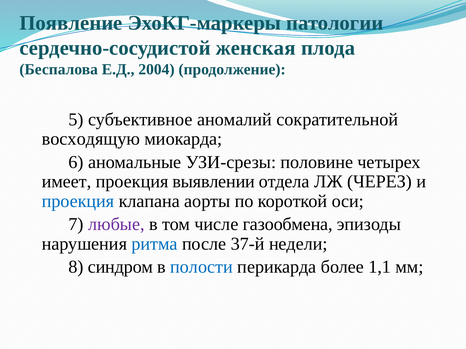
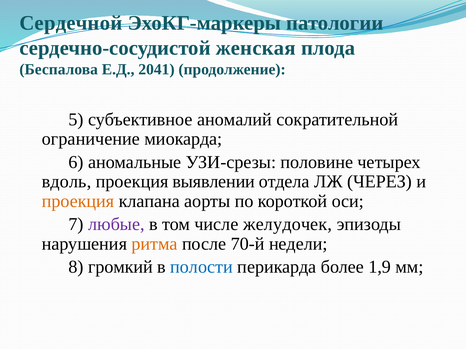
Появление: Появление -> Сердечной
2004: 2004 -> 2041
восходящую: восходящую -> ограничение
имеет: имеет -> вдоль
проекция at (78, 201) colour: blue -> orange
газообмена: газообмена -> желудочек
ритма colour: blue -> orange
37-й: 37-й -> 70-й
синдром: синдром -> громкий
1,1: 1,1 -> 1,9
